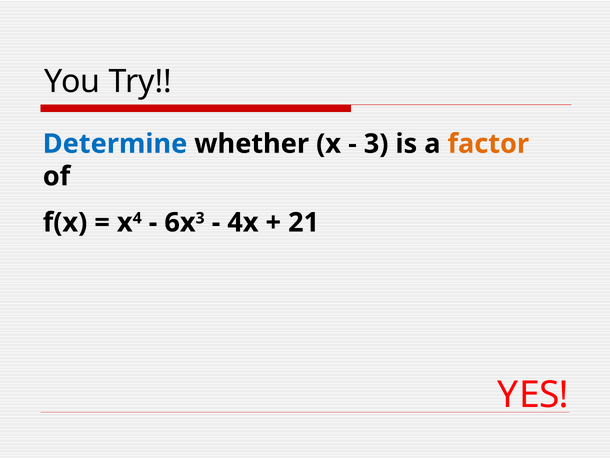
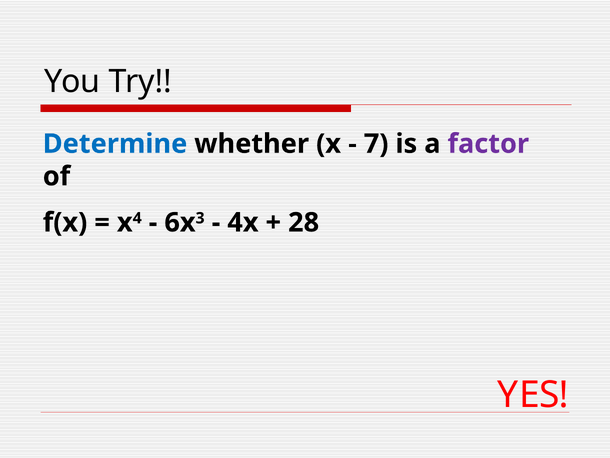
3 at (376, 144): 3 -> 7
factor colour: orange -> purple
21: 21 -> 28
